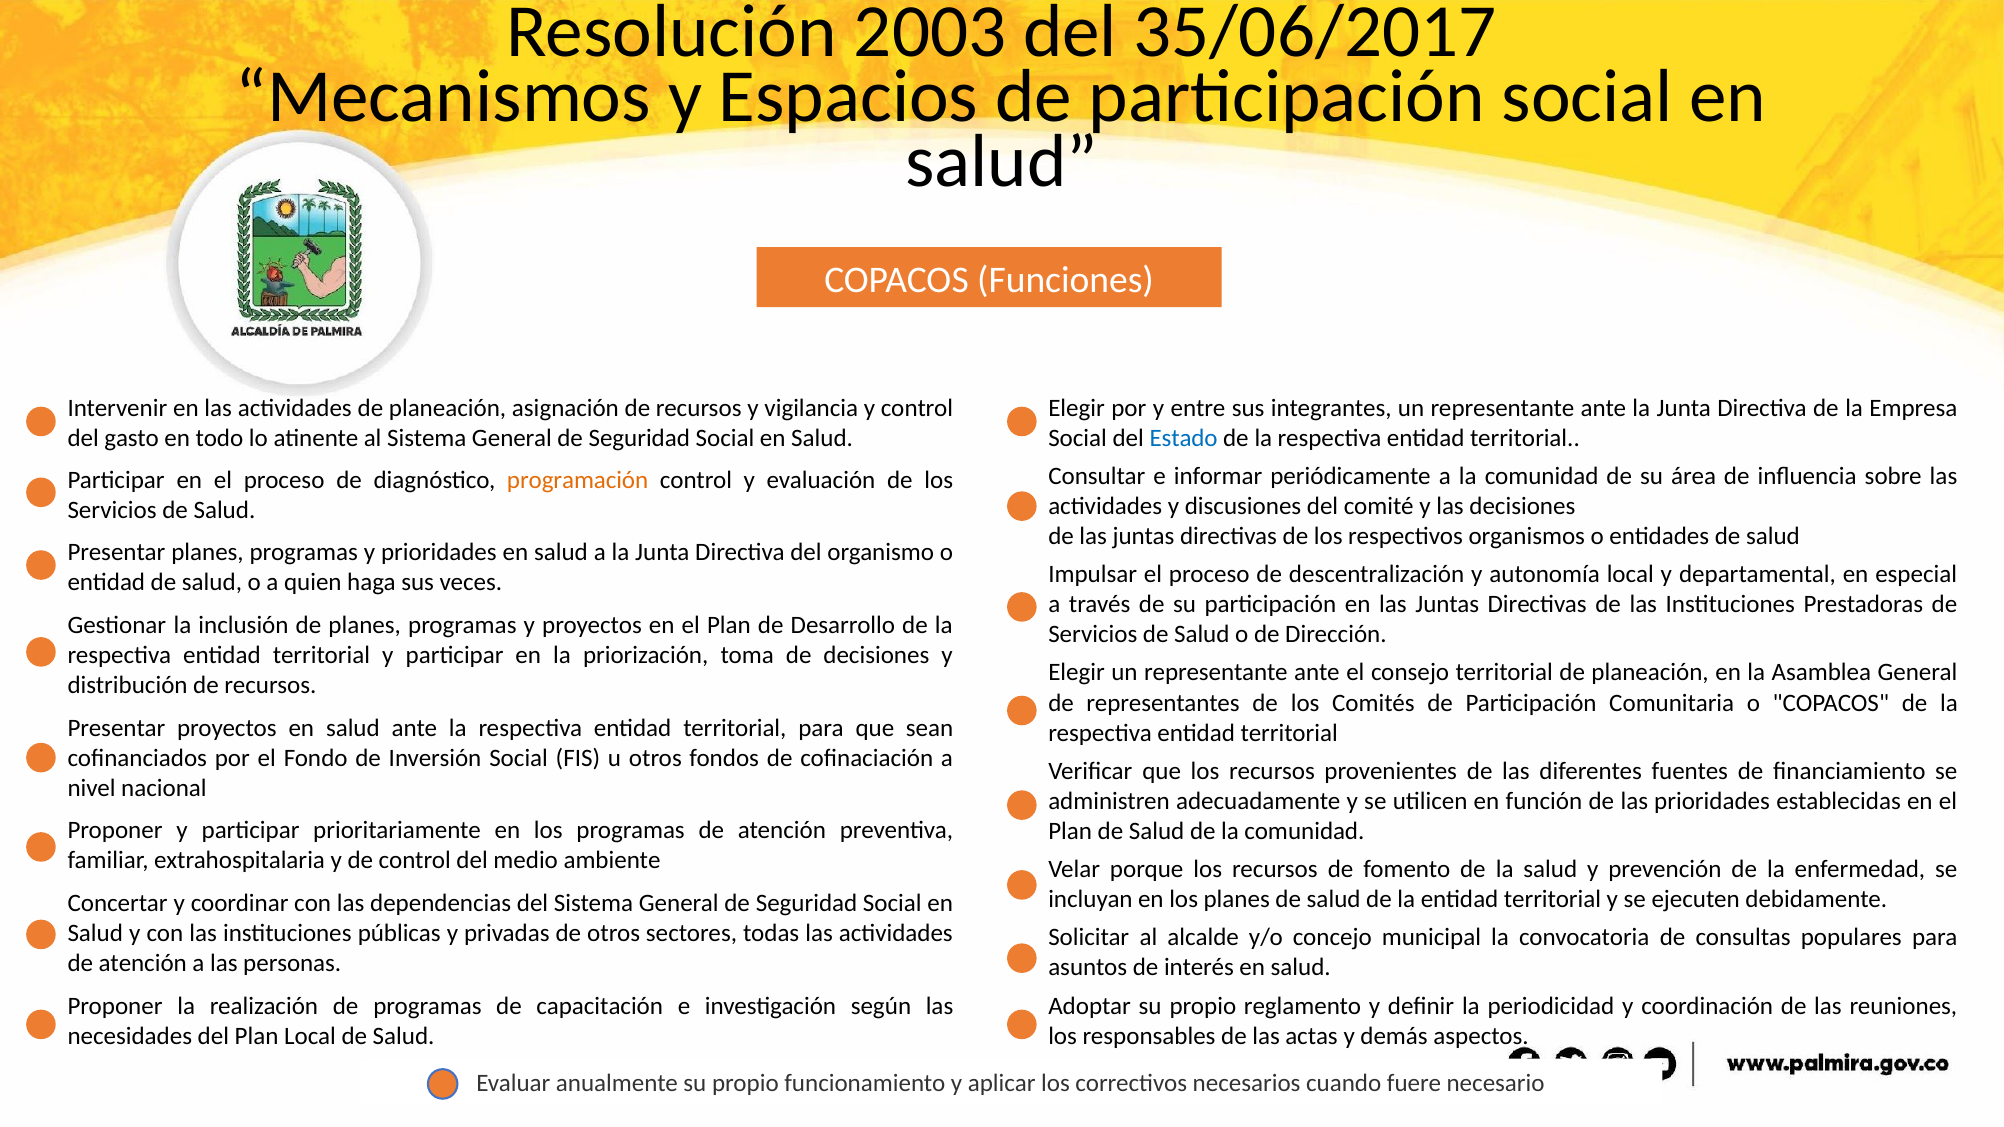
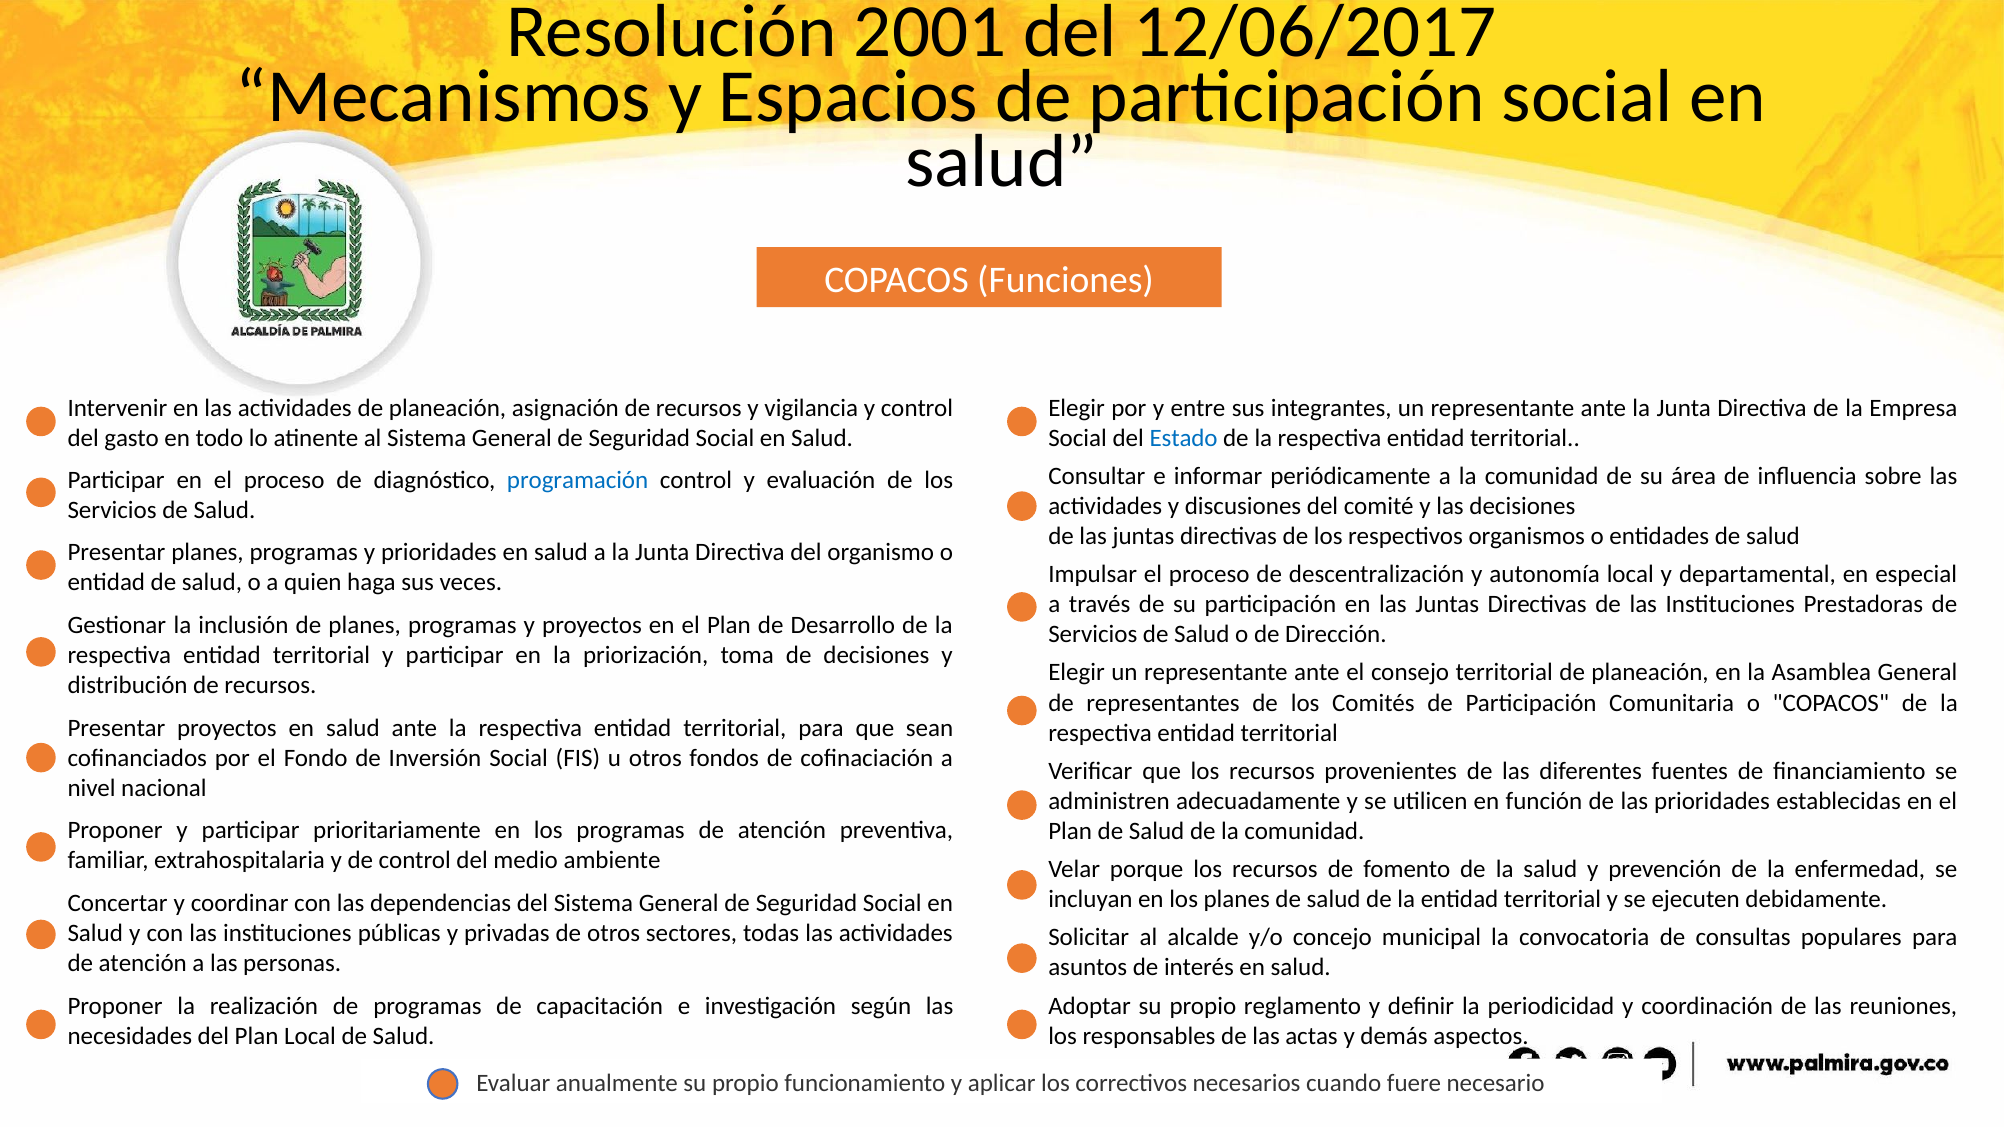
2003: 2003 -> 2001
35/06/2017: 35/06/2017 -> 12/06/2017
programación colour: orange -> blue
